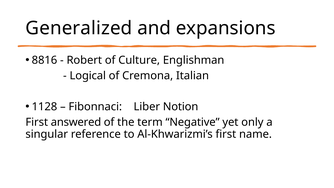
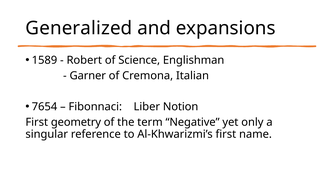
8816: 8816 -> 1589
Culture: Culture -> Science
Logical: Logical -> Garner
1128: 1128 -> 7654
answered: answered -> geometry
